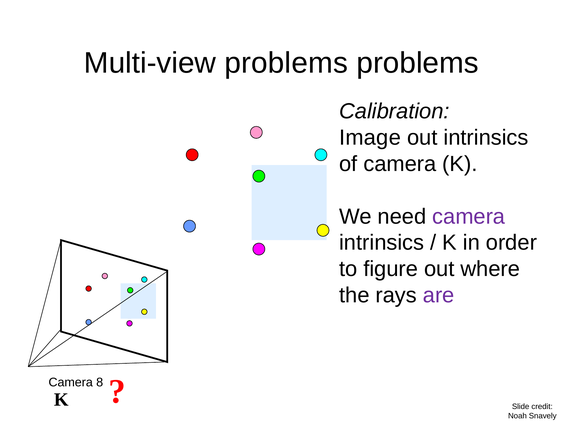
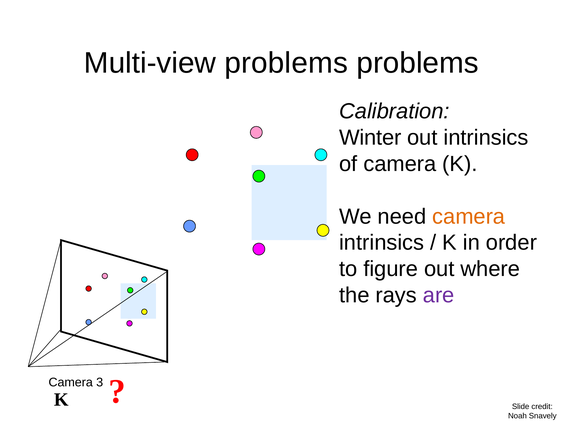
Image: Image -> Winter
camera at (469, 217) colour: purple -> orange
8: 8 -> 3
